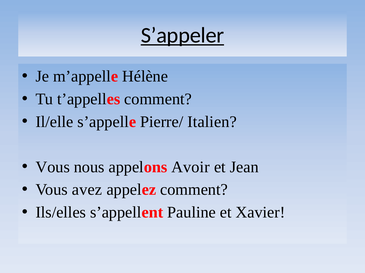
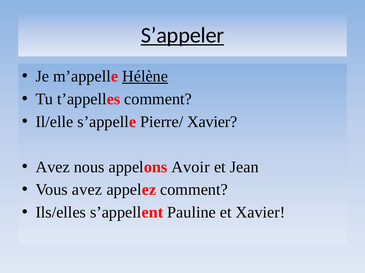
Hélène underline: none -> present
Pierre/ Italien: Italien -> Xavier
Vous at (53, 167): Vous -> Avez
